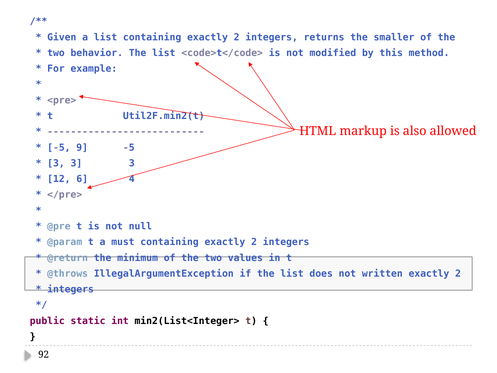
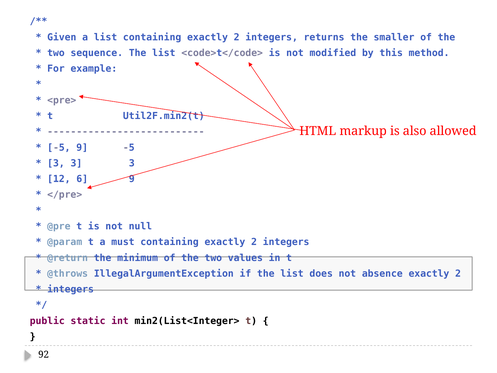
behavior: behavior -> sequence
6 4: 4 -> 9
written: written -> absence
